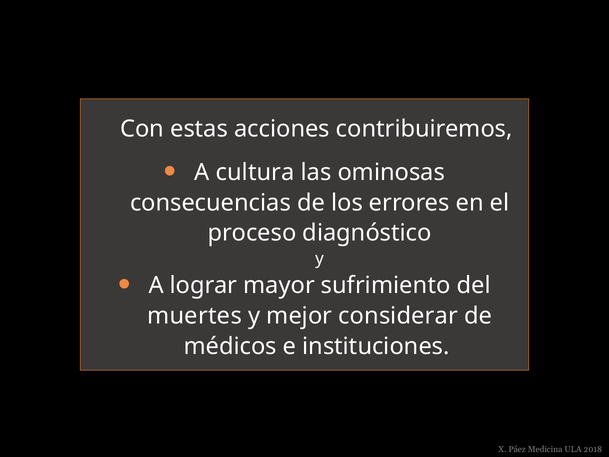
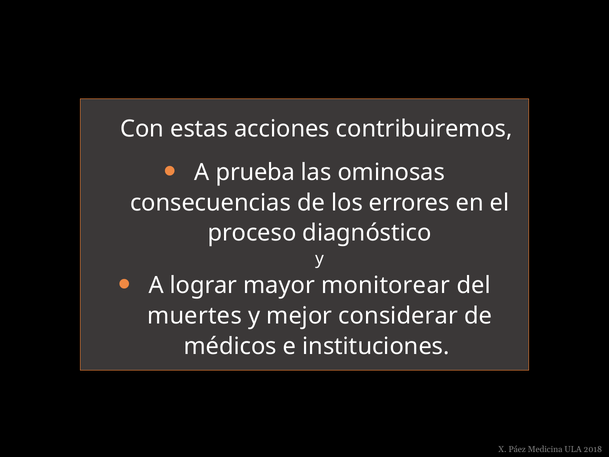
cultura: cultura -> prueba
sufrimiento: sufrimiento -> monitorear
